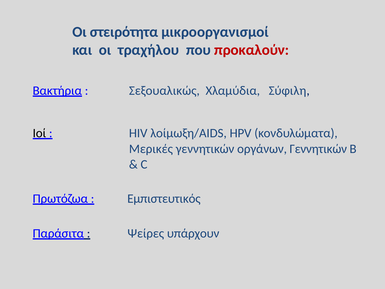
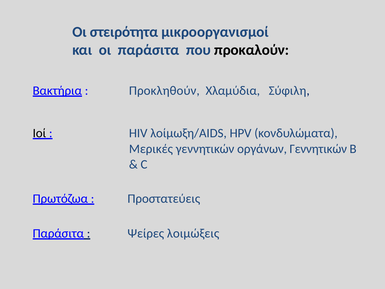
οι τραχήλου: τραχήλου -> παράσιτα
προκαλούν colour: red -> black
Σεξουαλικώς: Σεξουαλικώς -> Προκληθούν
Εμπιστευτικός: Εμπιστευτικός -> Προστατεύεις
υπάρχουν: υπάρχουν -> λοιμώξεις
